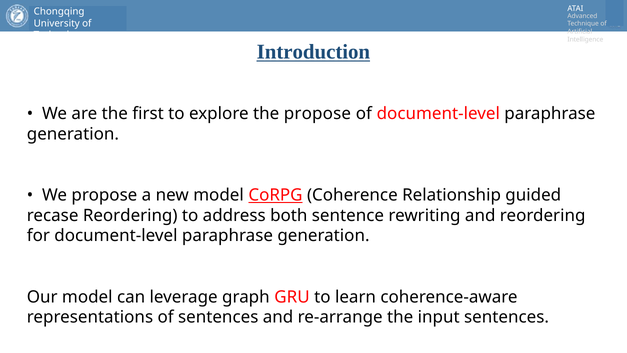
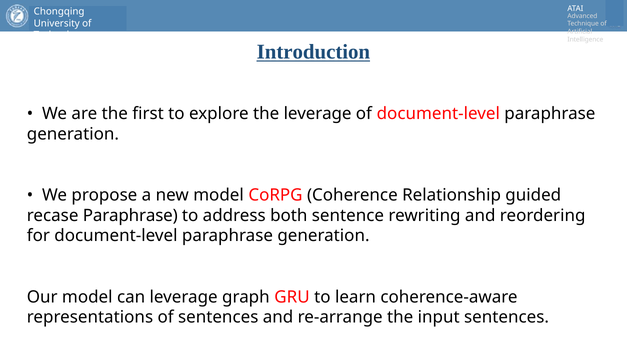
the propose: propose -> leverage
CoRPG underline: present -> none
recase Reordering: Reordering -> Paraphrase
